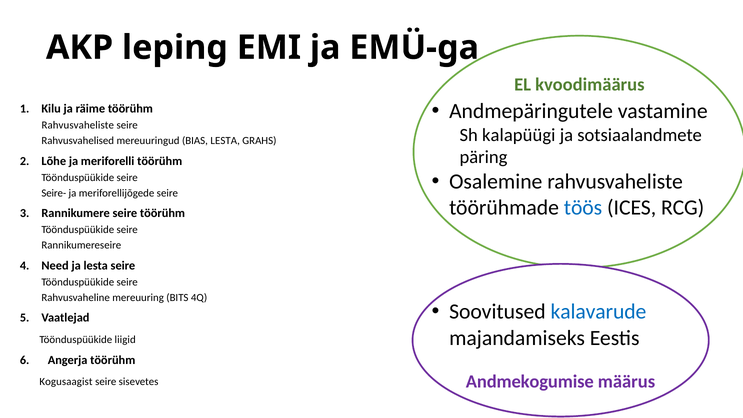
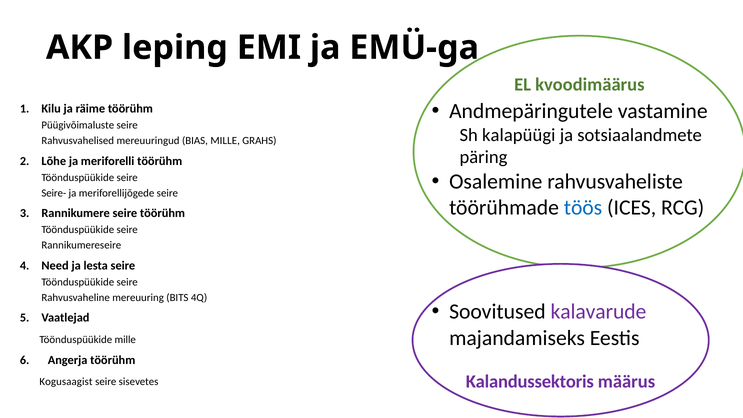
Rahvusvaheliste at (78, 125): Rahvusvaheliste -> Püügivõimaluste
BIAS LESTA: LESTA -> MILLE
kalavarude colour: blue -> purple
Töönduspüükide liigid: liigid -> mille
Andmekogumise: Andmekogumise -> Kalandussektoris
